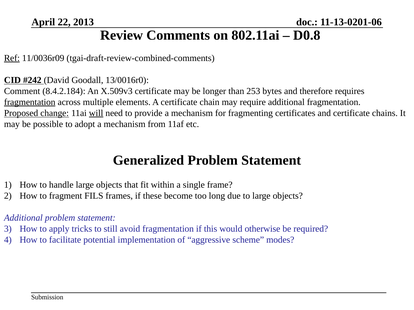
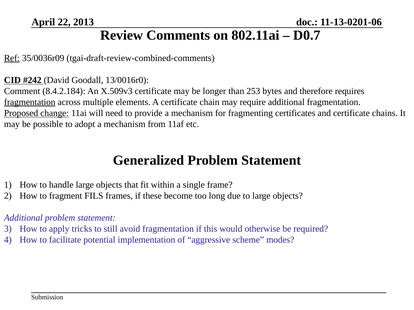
D0.8: D0.8 -> D0.7
11/0036r09: 11/0036r09 -> 35/0036r09
will underline: present -> none
